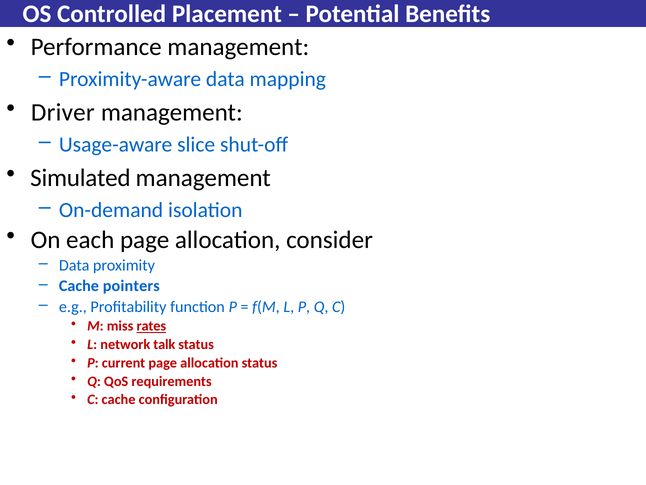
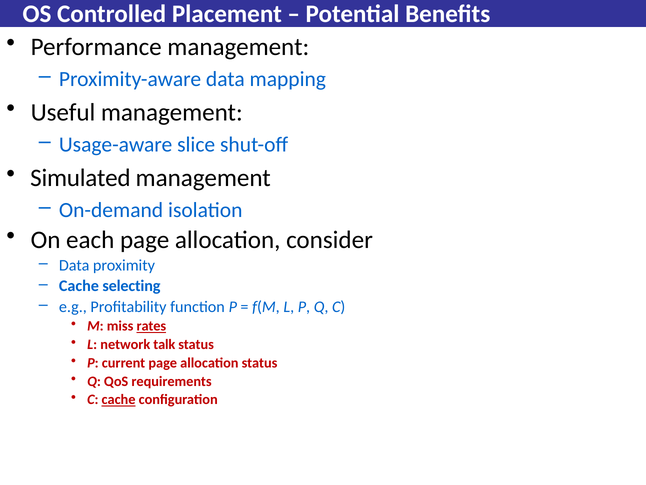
Driver: Driver -> Useful
pointers: pointers -> selecting
cache at (119, 399) underline: none -> present
